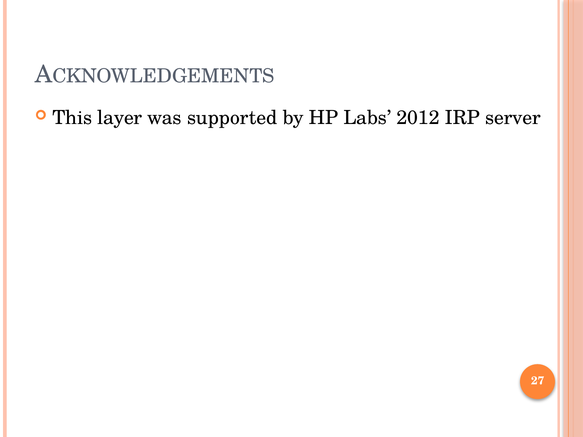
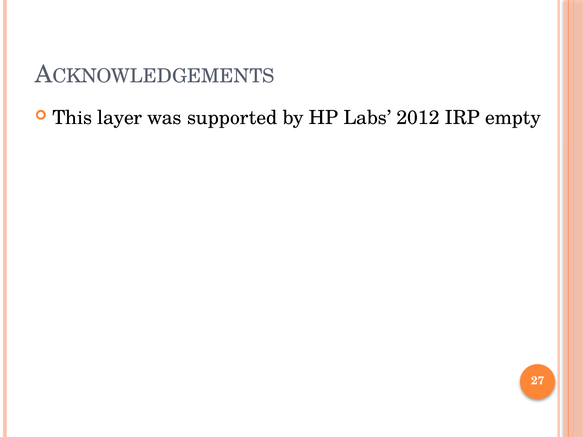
server: server -> empty
